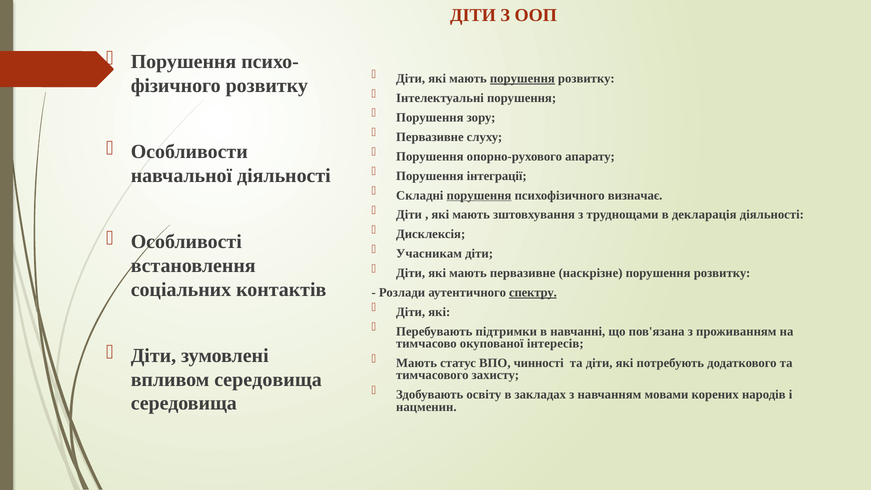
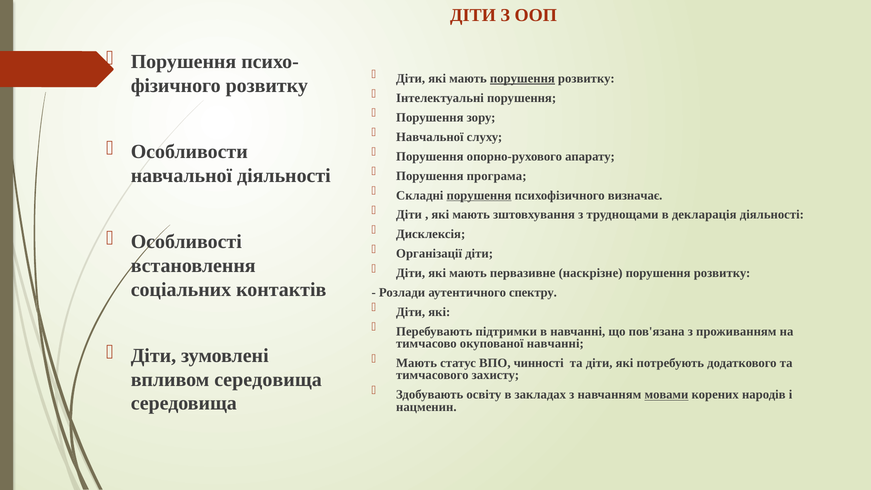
Первазивне at (430, 137): Первазивне -> Навчальної
інтеграції: інтеграції -> програма
Учасникам: Учасникам -> Організації
спектру underline: present -> none
окупованої інтересів: інтересів -> навчанні
мовами underline: none -> present
